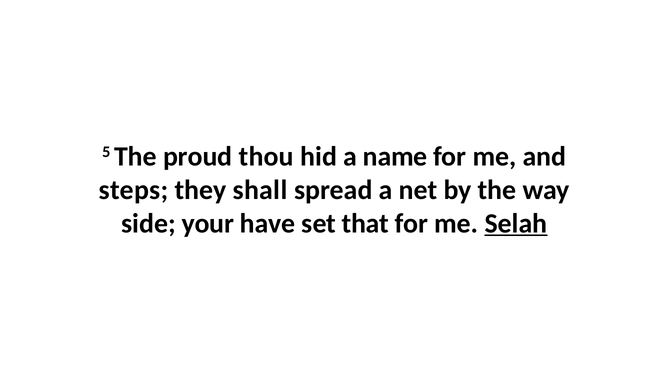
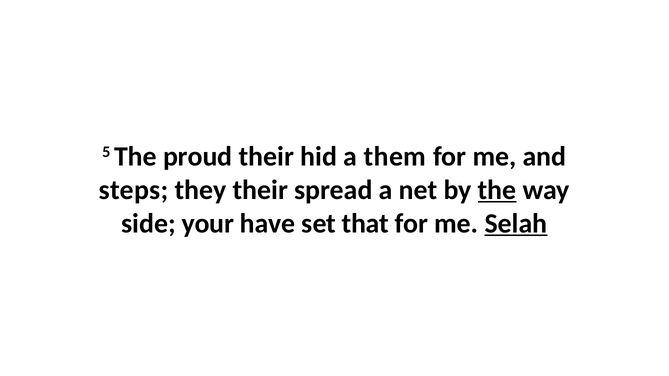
proud thou: thou -> their
name: name -> them
they shall: shall -> their
the at (497, 190) underline: none -> present
